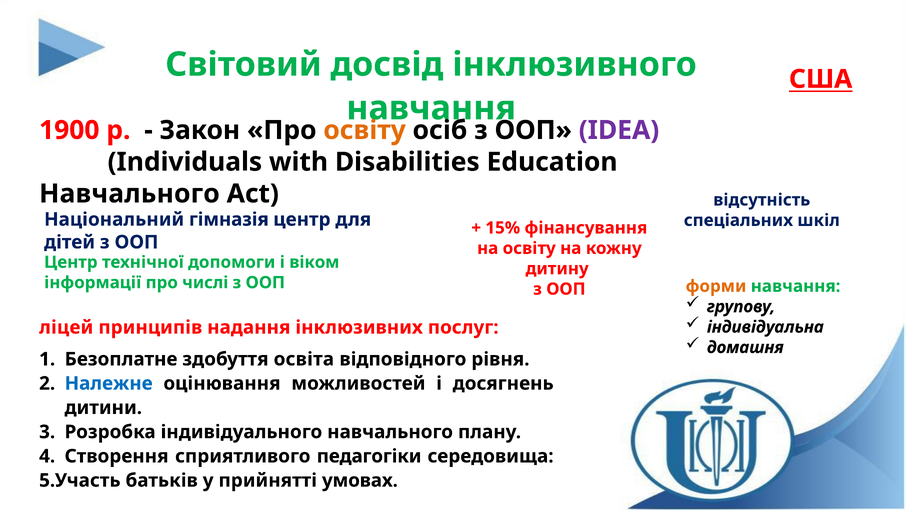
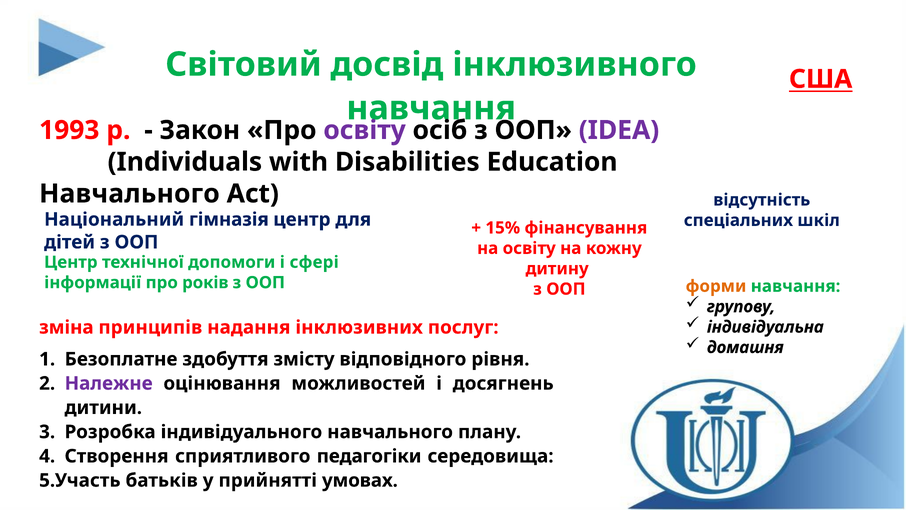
1900: 1900 -> 1993
освіту at (365, 130) colour: orange -> purple
віком: віком -> сфері
числі: числі -> років
ліцей: ліцей -> зміна
освіта: освіта -> змісту
Належне colour: blue -> purple
